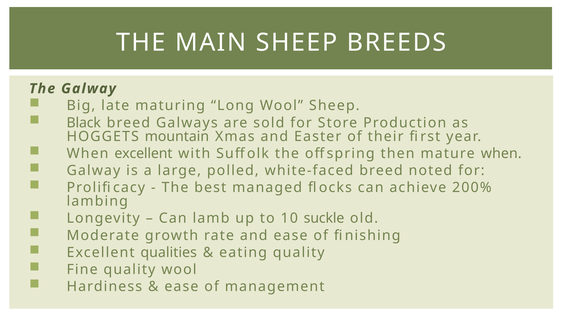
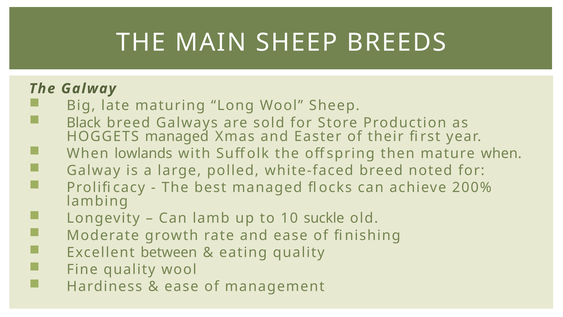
HOGGETS mountain: mountain -> managed
When excellent: excellent -> lowlands
qualities: qualities -> between
